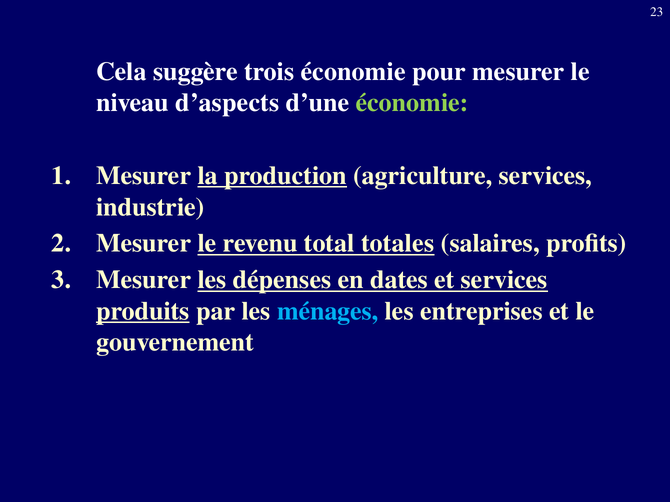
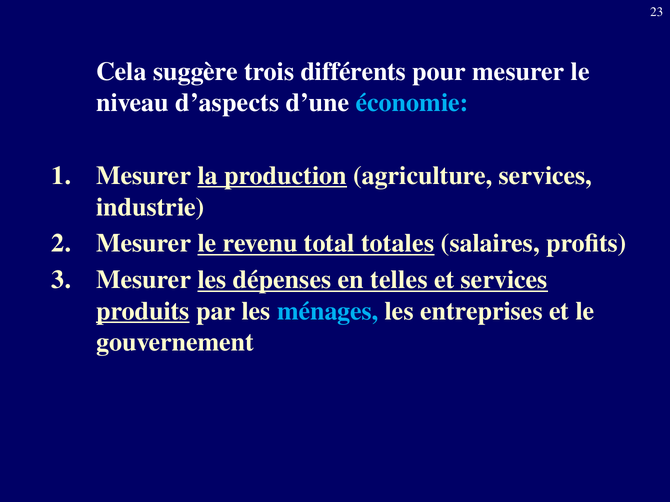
trois économie: économie -> différents
économie at (412, 103) colour: light green -> light blue
dates: dates -> telles
